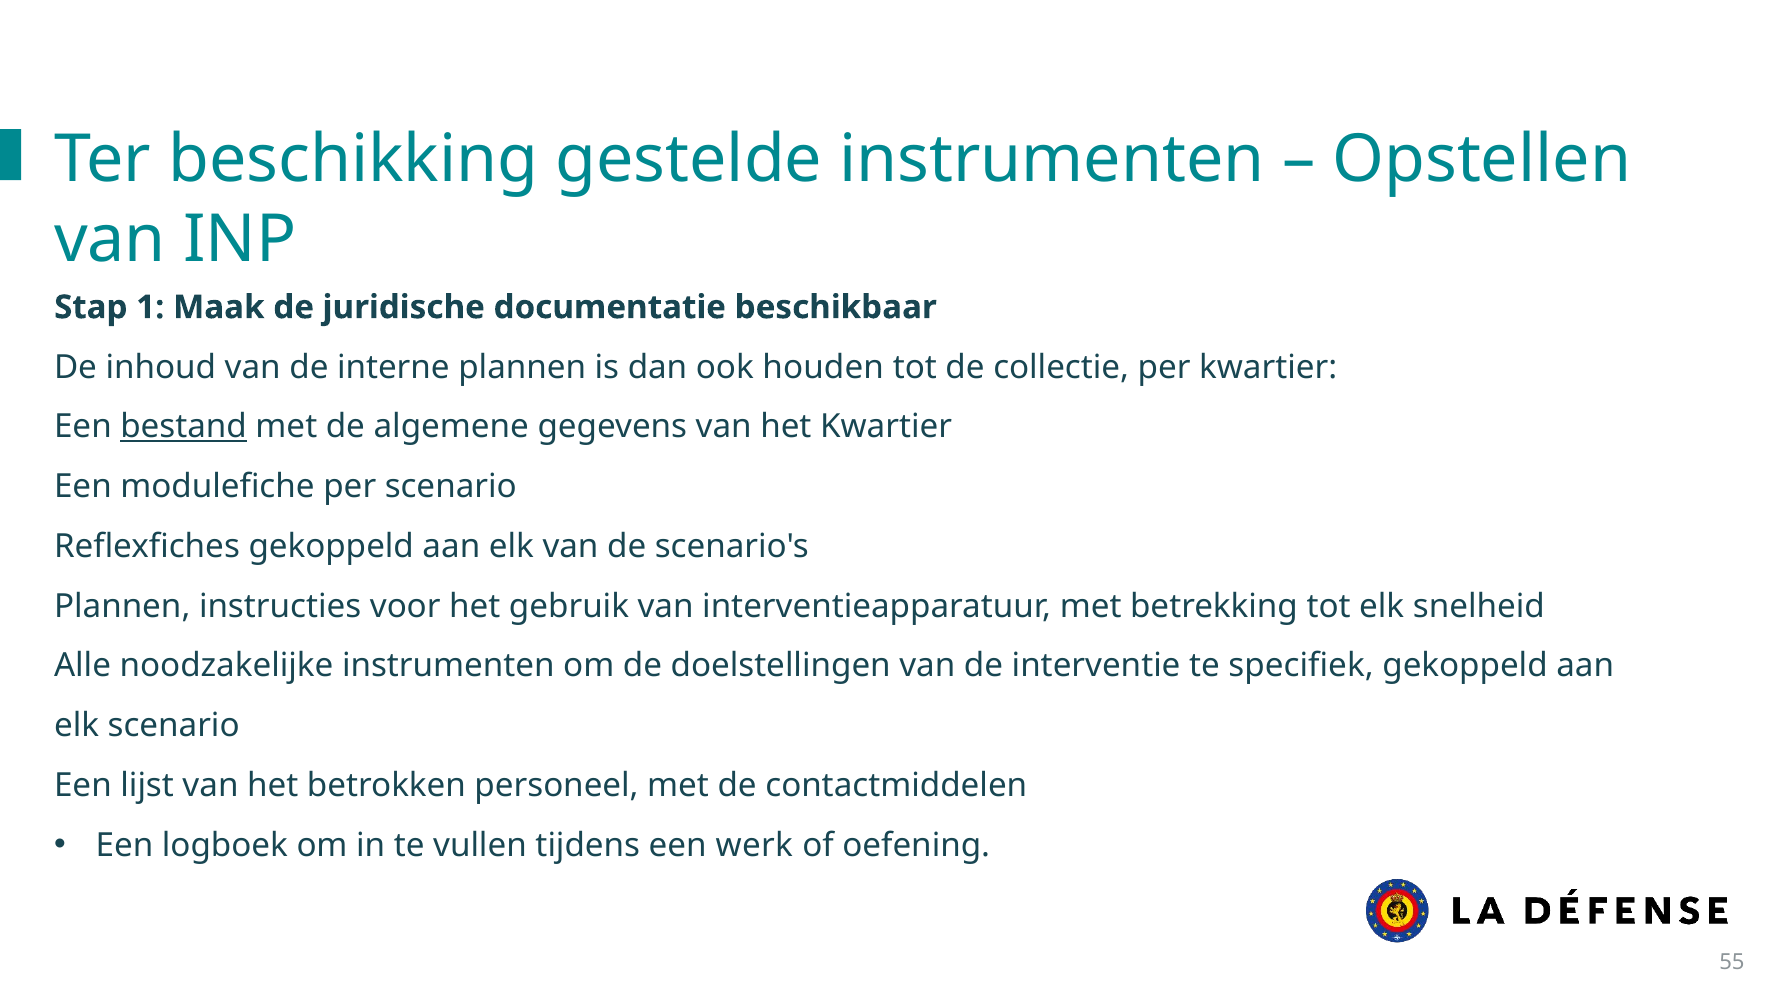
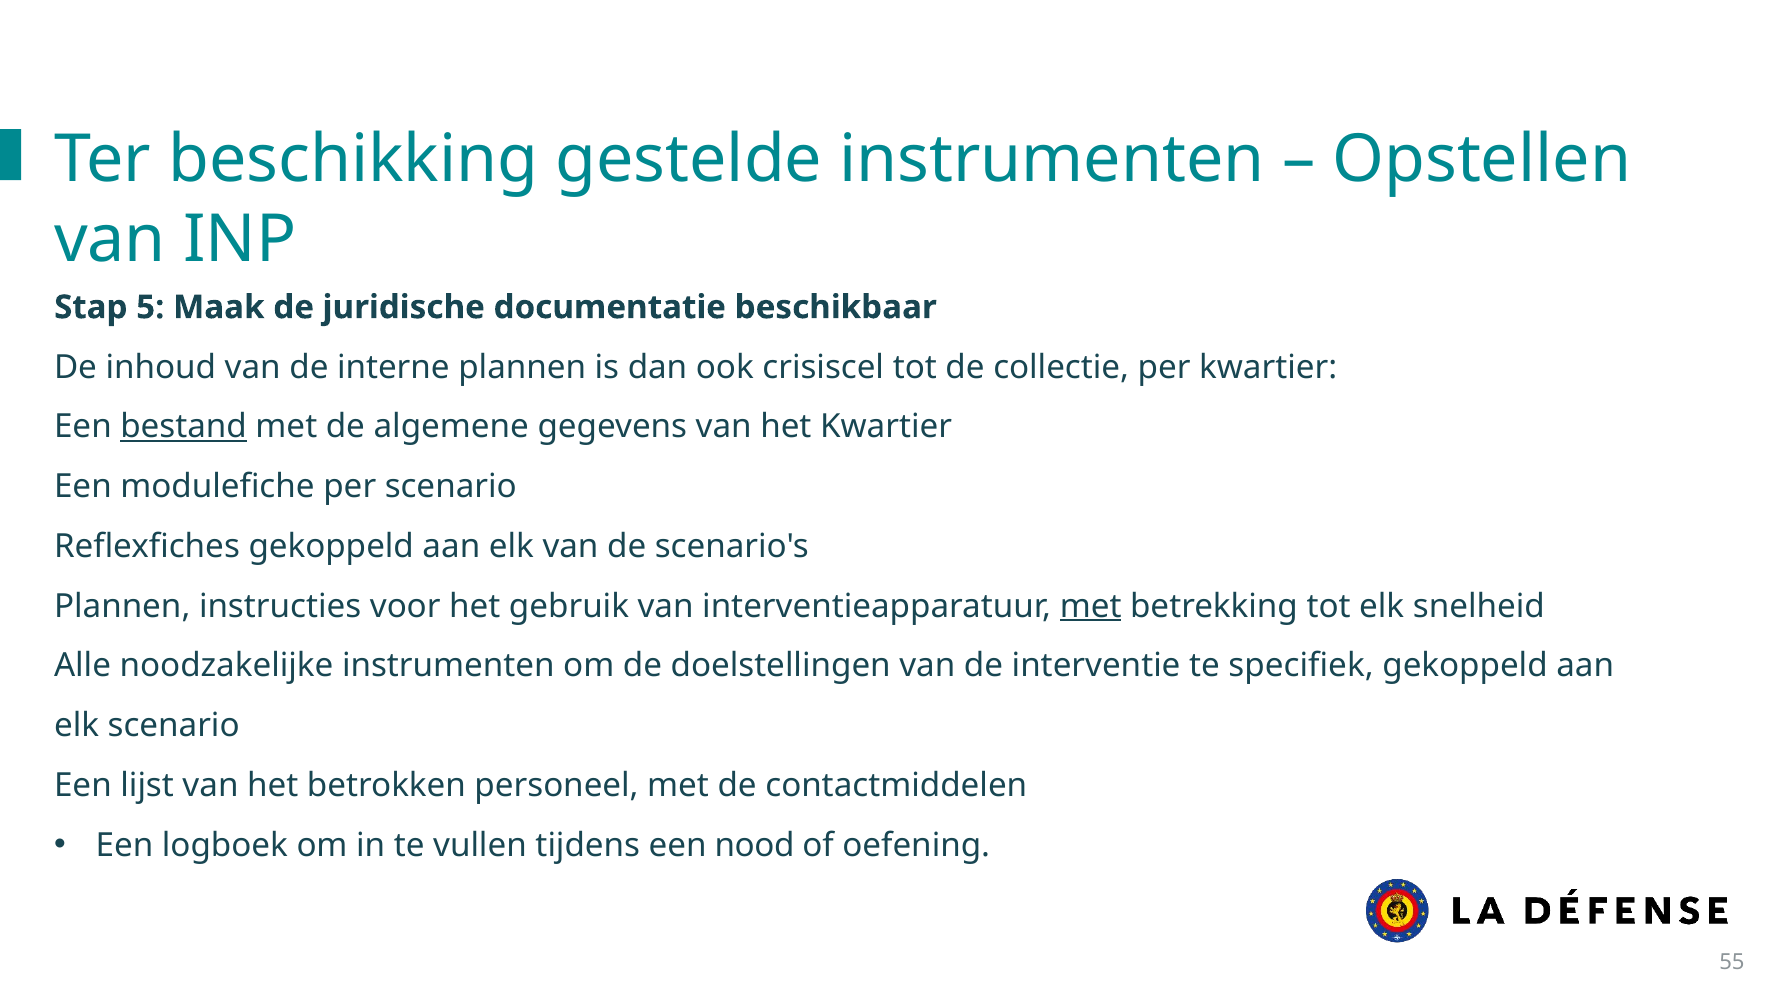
1: 1 -> 5
houden: houden -> crisiscel
met at (1091, 606) underline: none -> present
werk: werk -> nood
